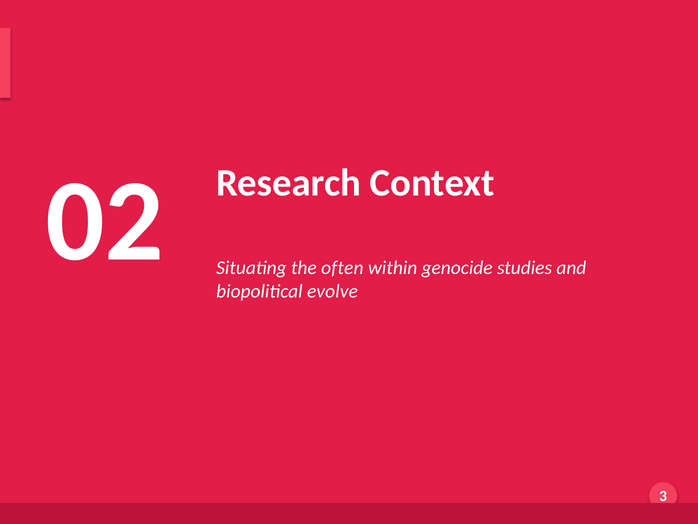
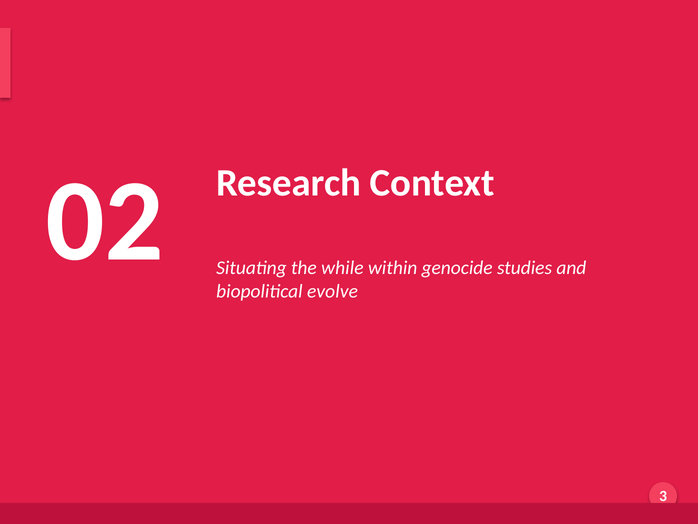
often: often -> while
